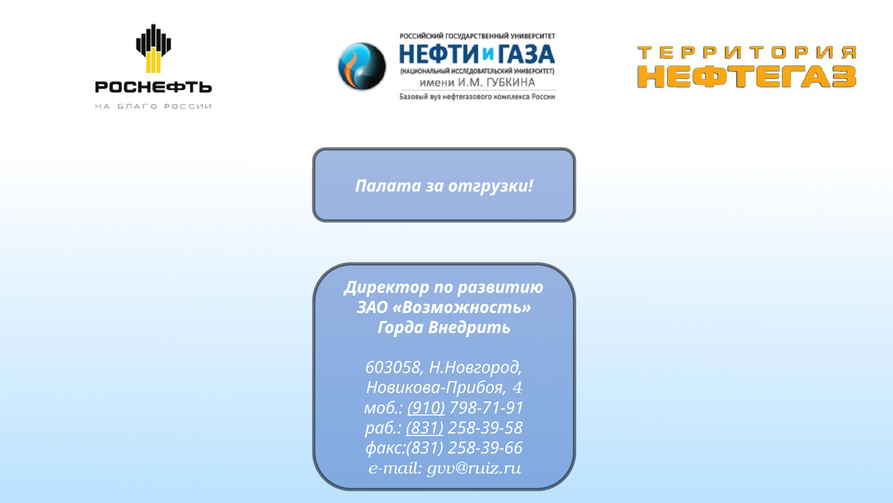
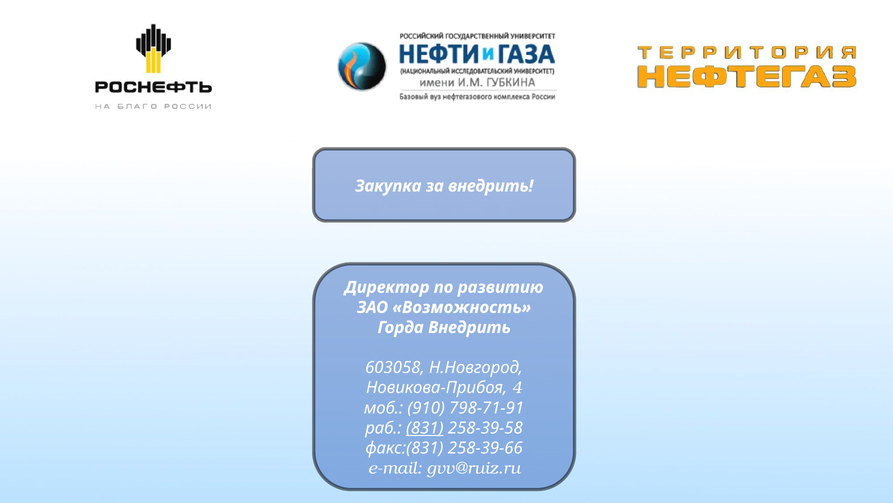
Палата: Палата -> Закупка
за отгрузки: отгрузки -> внедрить
910 underline: present -> none
